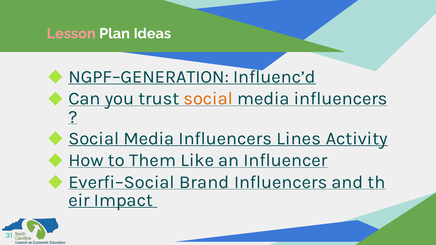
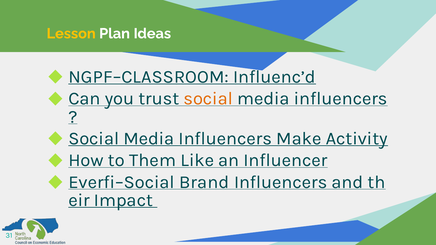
Lesson colour: pink -> yellow
NGPF–GENERATION: NGPF–GENERATION -> NGPF–CLASSROOM
Lines: Lines -> Make
